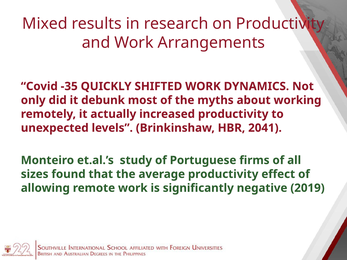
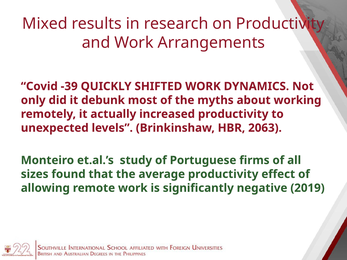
-35: -35 -> -39
2041: 2041 -> 2063
